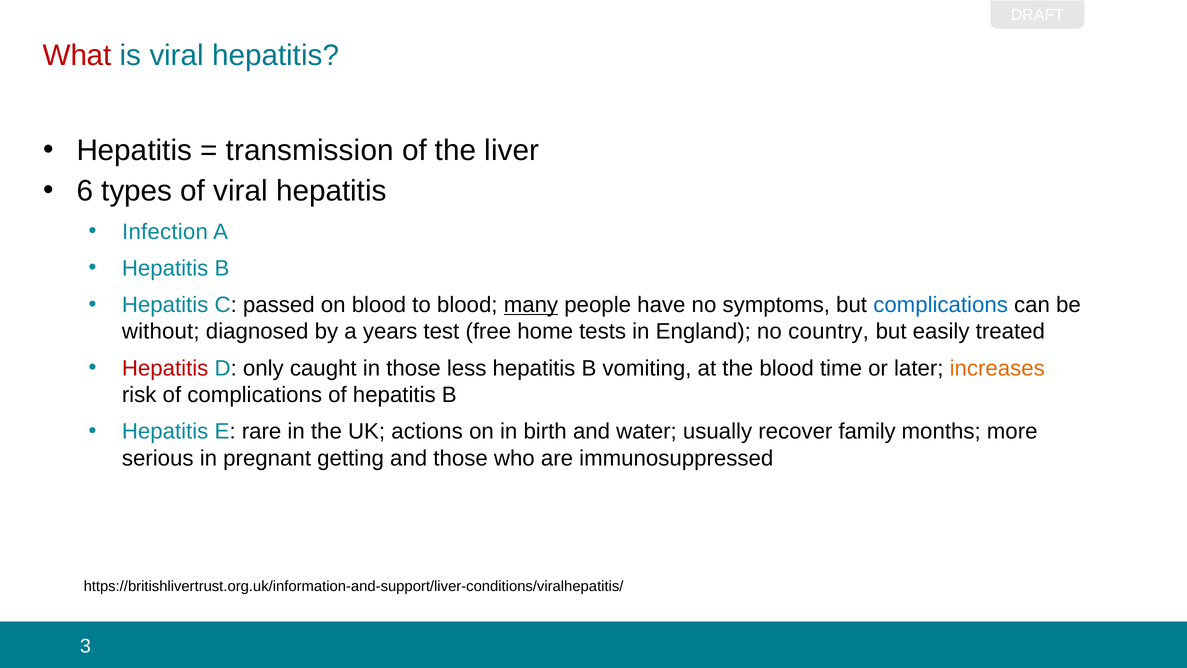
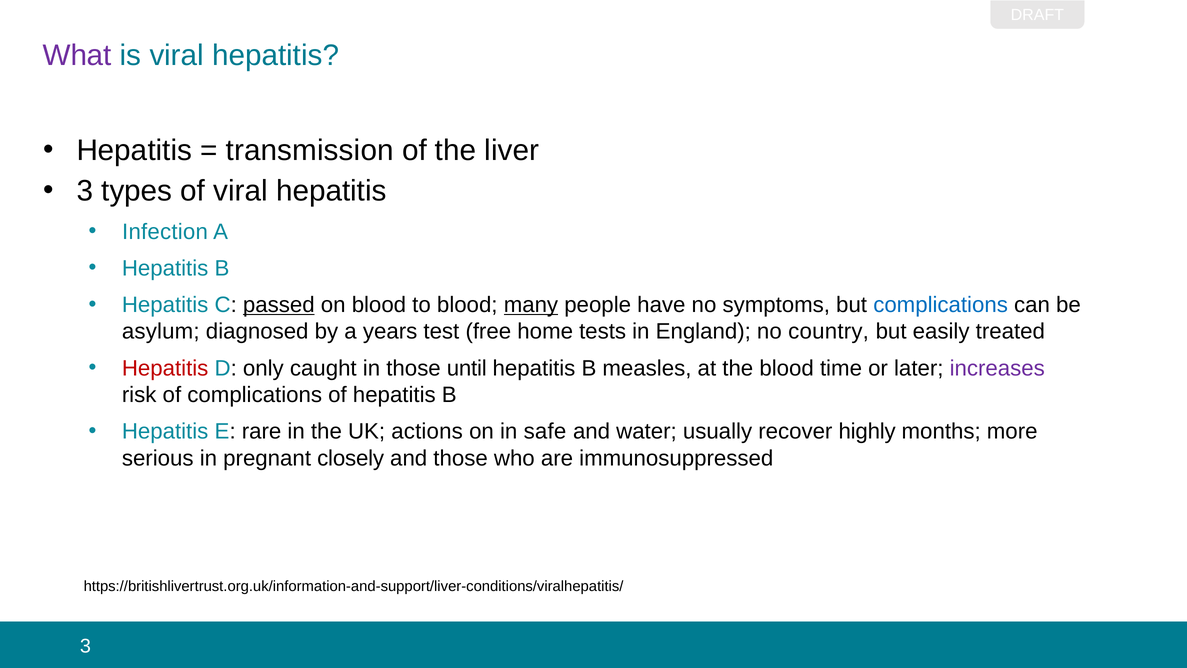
What colour: red -> purple
6 at (85, 191): 6 -> 3
passed underline: none -> present
without: without -> asylum
less: less -> until
vomiting: vomiting -> measles
increases colour: orange -> purple
birth: birth -> safe
family: family -> highly
getting: getting -> closely
